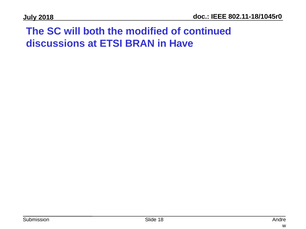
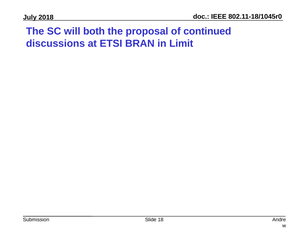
modified: modified -> proposal
Have: Have -> Limit
